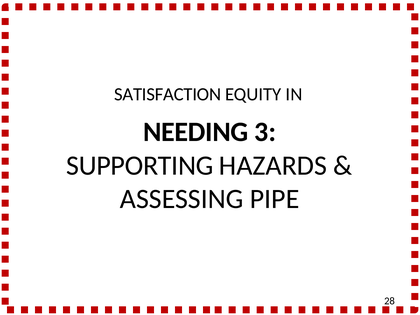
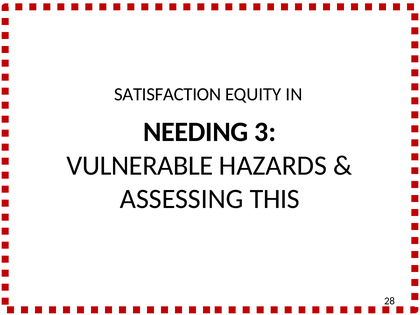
SUPPORTING: SUPPORTING -> VULNERABLE
PIPE: PIPE -> THIS
